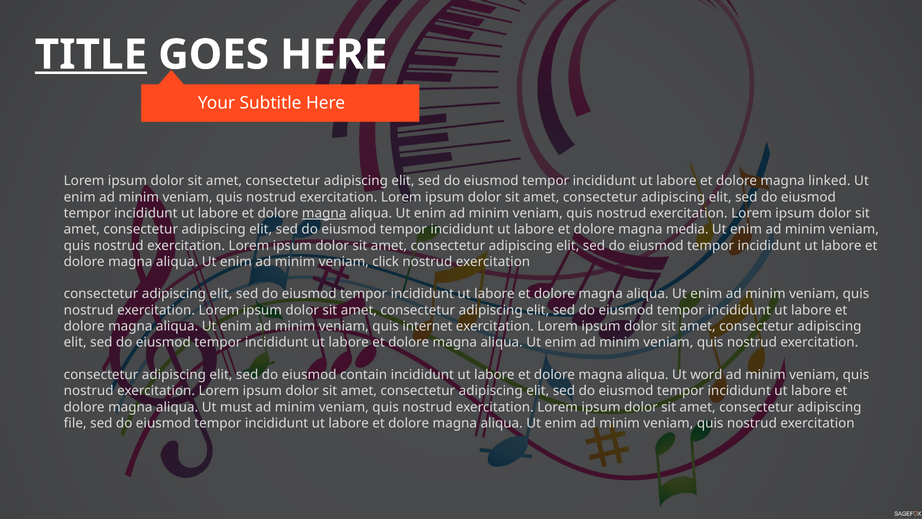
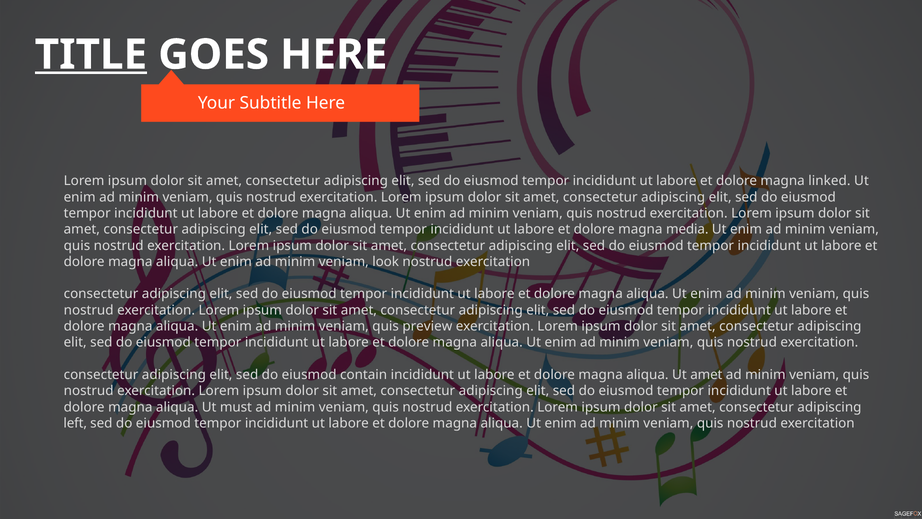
magna at (324, 213) underline: present -> none
click: click -> look
internet: internet -> preview
Ut word: word -> amet
file: file -> left
